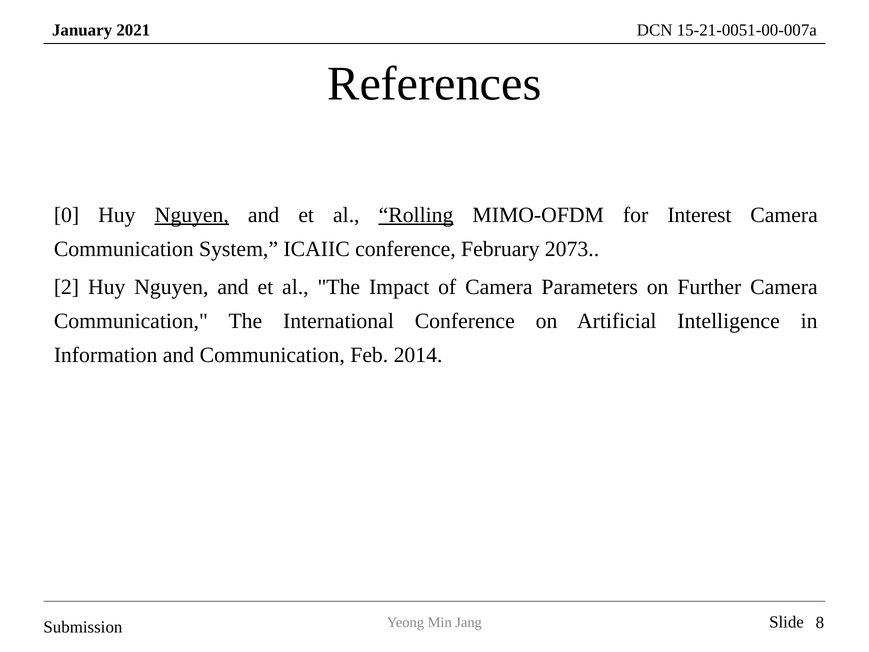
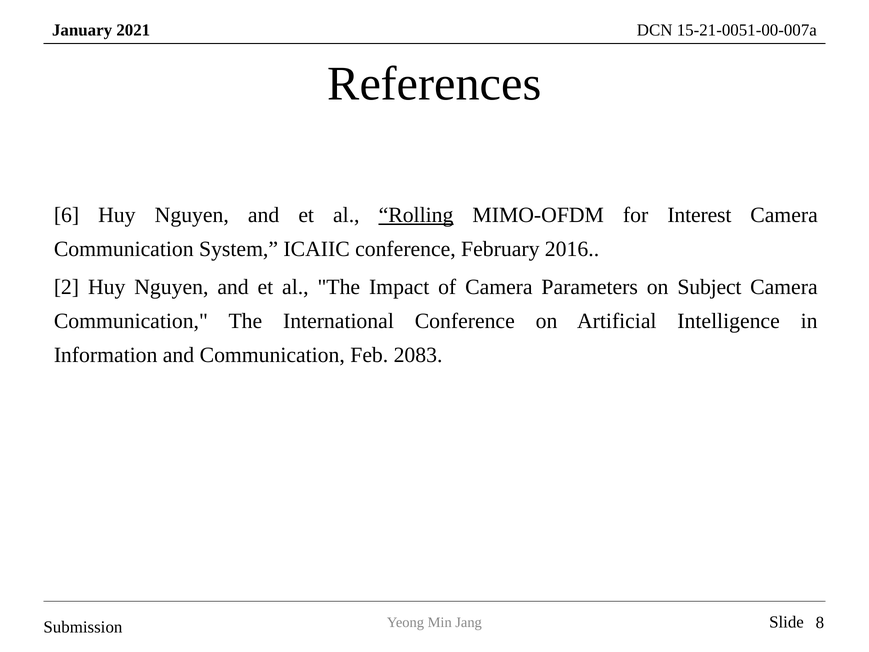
0: 0 -> 6
Nguyen at (192, 215) underline: present -> none
2073: 2073 -> 2016
Further: Further -> Subject
2014: 2014 -> 2083
